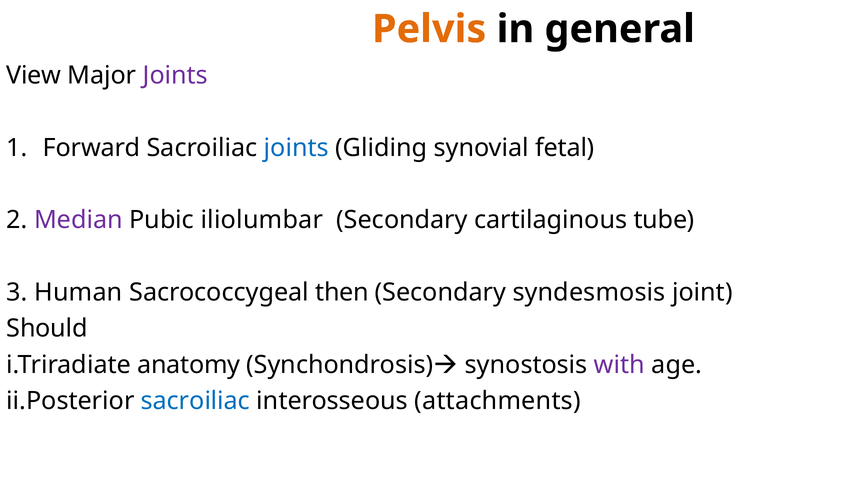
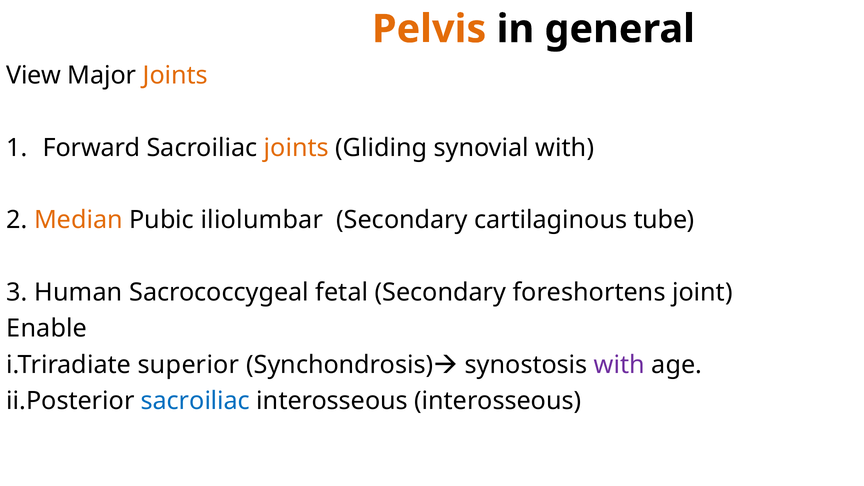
Joints at (175, 75) colour: purple -> orange
joints at (296, 148) colour: blue -> orange
synovial fetal: fetal -> with
Median colour: purple -> orange
then: then -> fetal
syndesmosis: syndesmosis -> foreshortens
Should: Should -> Enable
anatomy: anatomy -> superior
interosseous attachments: attachments -> interosseous
